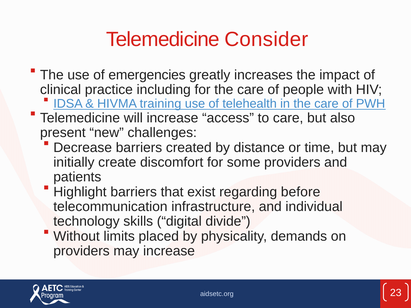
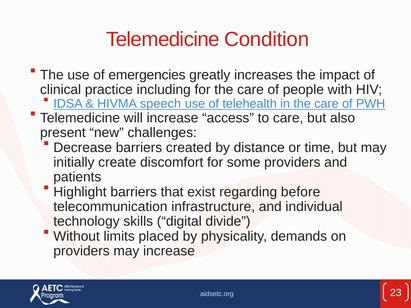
Consider: Consider -> Condition
training: training -> speech
